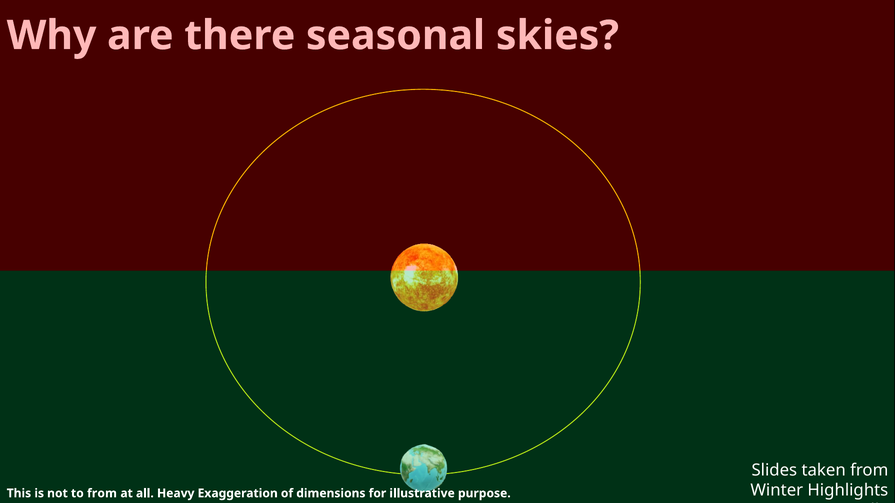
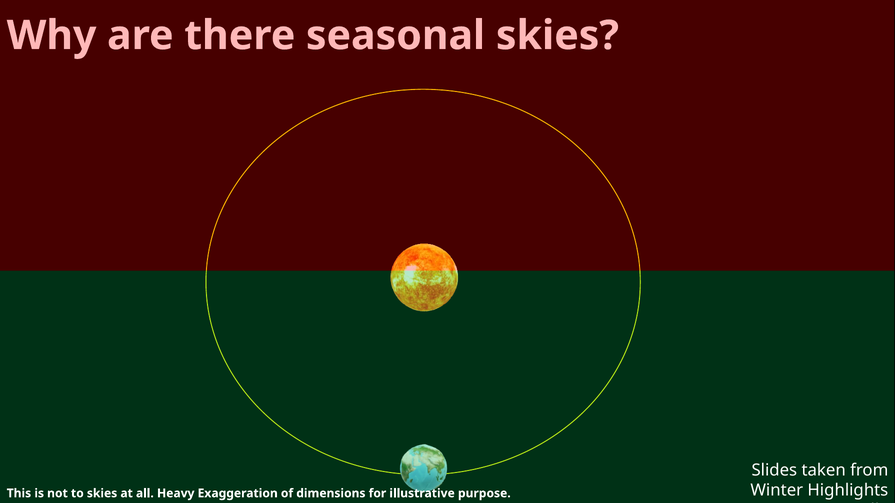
to from: from -> skies
